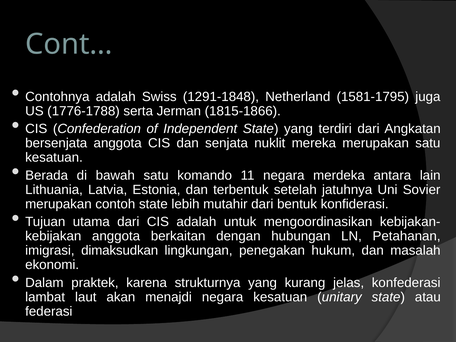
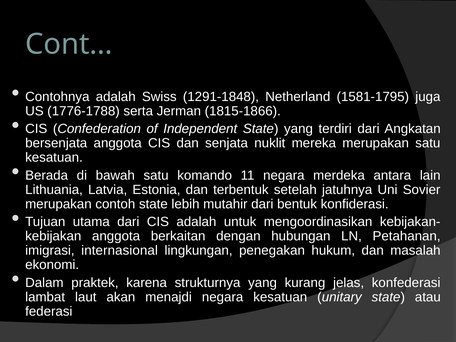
dimaksudkan: dimaksudkan -> internasional
